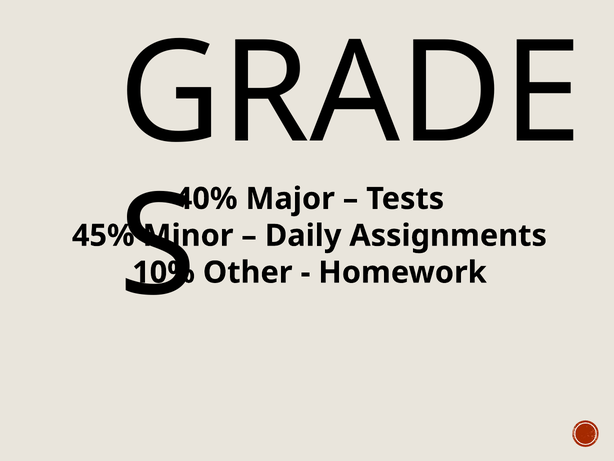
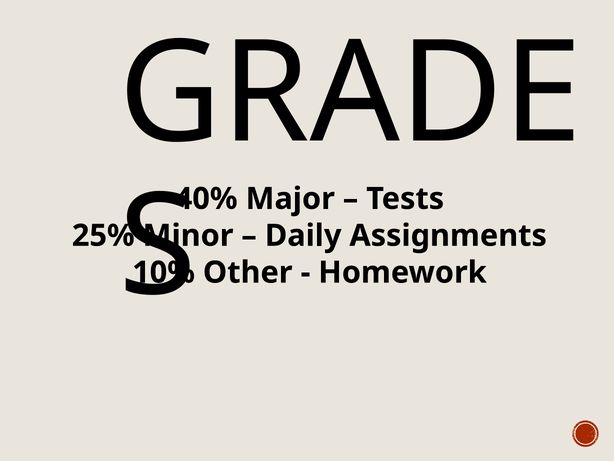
45%: 45% -> 25%
